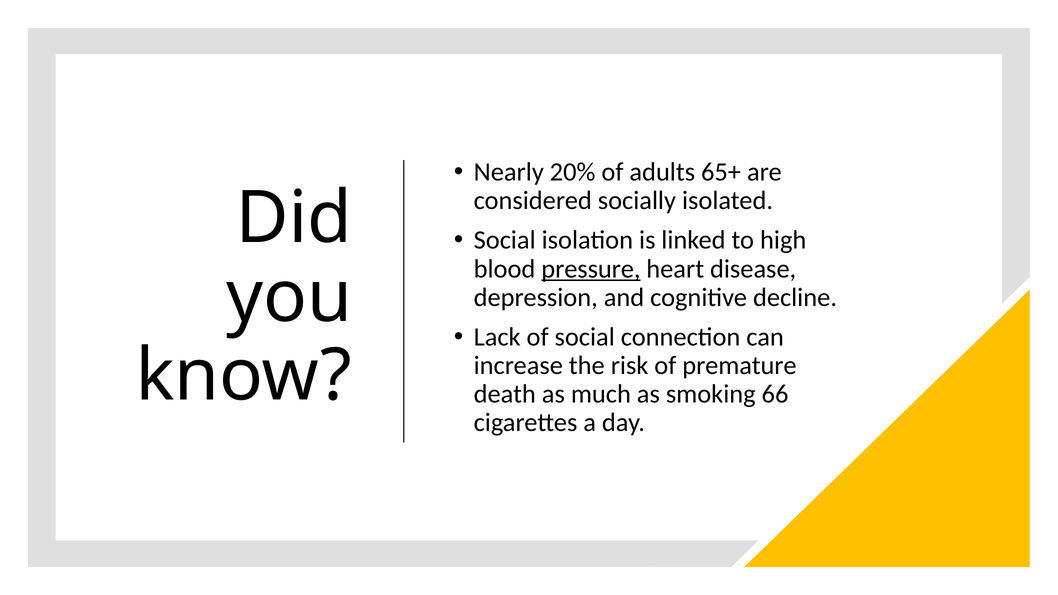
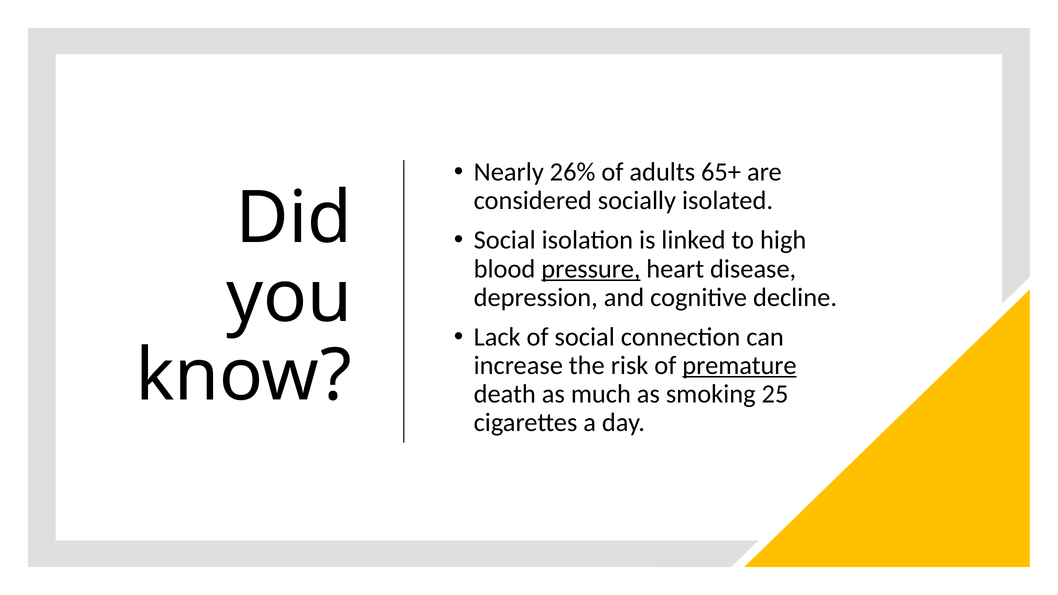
20%: 20% -> 26%
premature underline: none -> present
66: 66 -> 25
